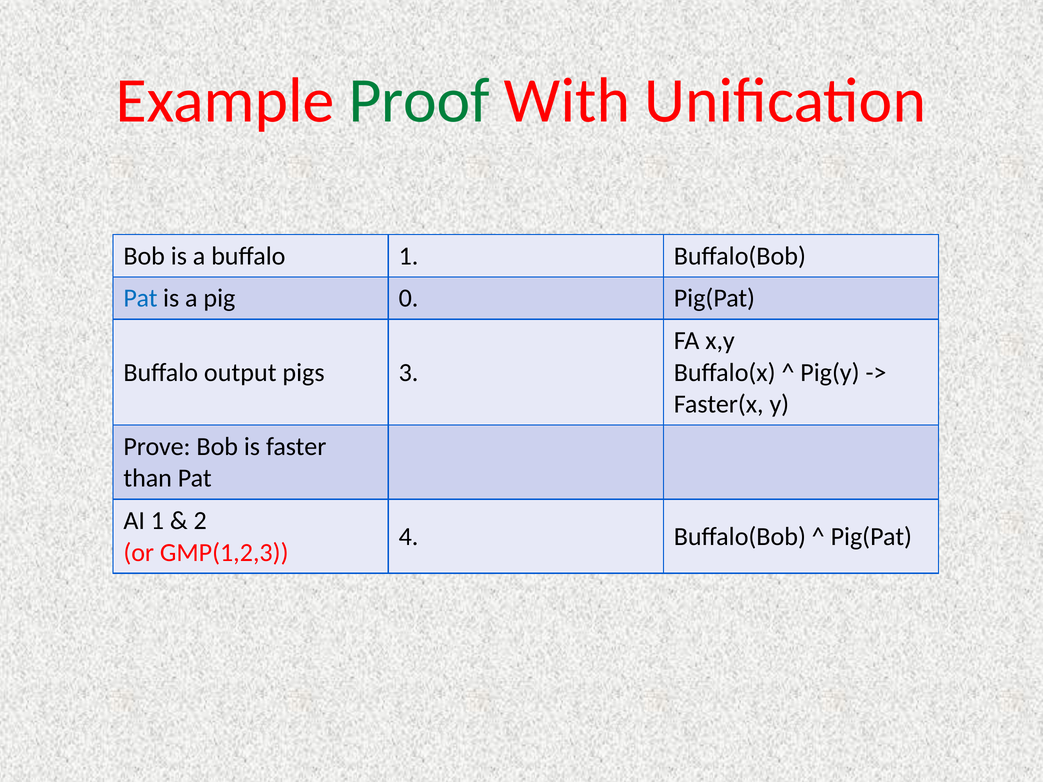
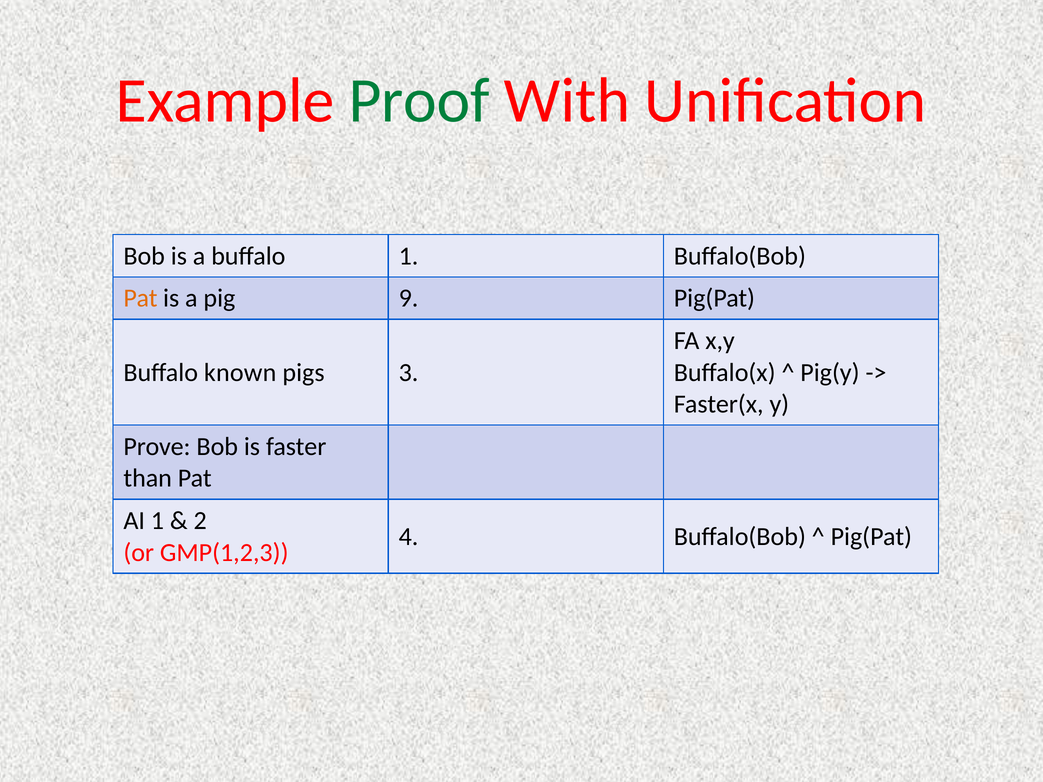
Pat at (140, 298) colour: blue -> orange
0: 0 -> 9
output: output -> known
